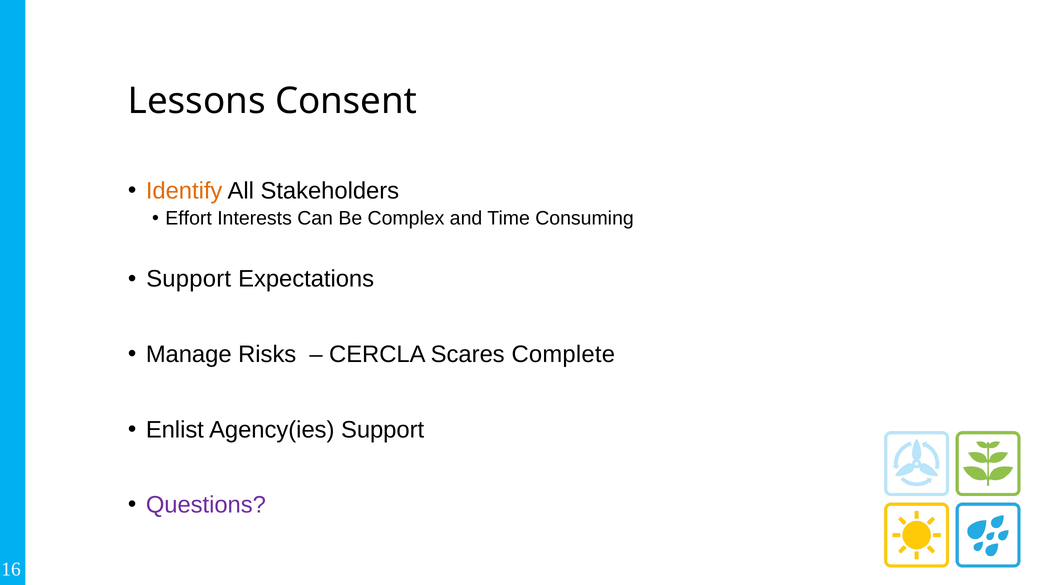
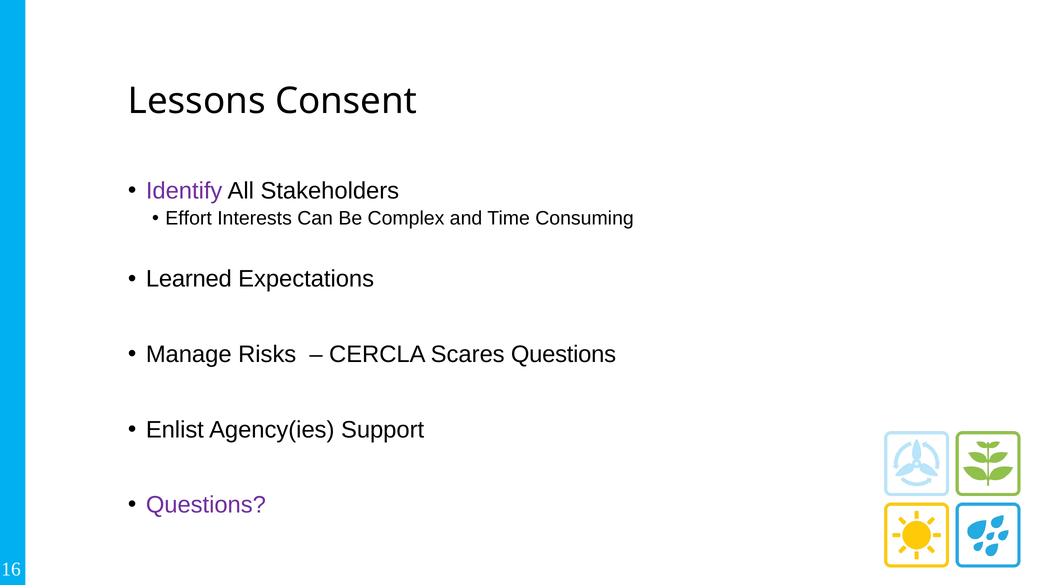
Identify colour: orange -> purple
Support at (189, 279): Support -> Learned
Scares Complete: Complete -> Questions
